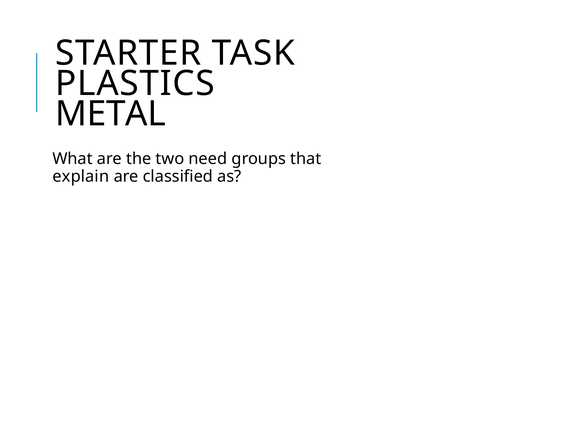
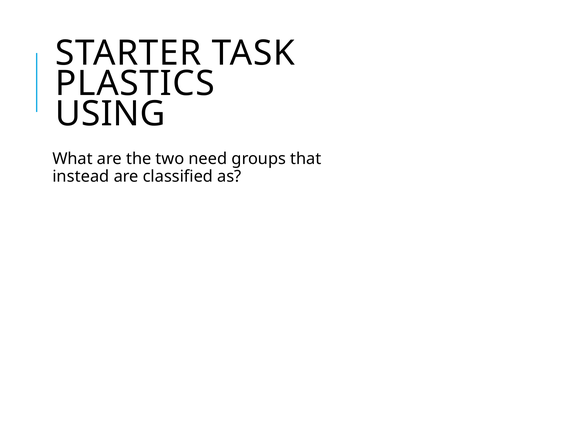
METAL: METAL -> USING
explain: explain -> instead
